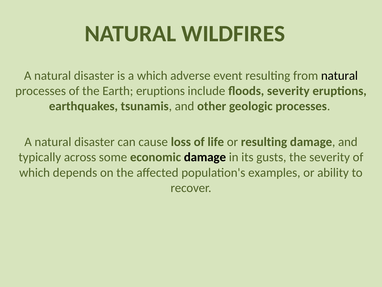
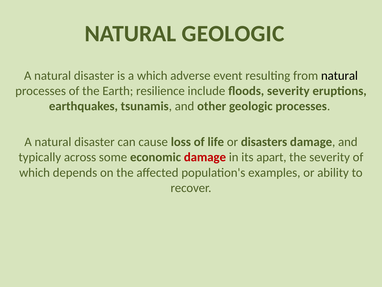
NATURAL WILDFIRES: WILDFIRES -> GEOLOGIC
Earth eruptions: eruptions -> resilience
or resulting: resulting -> disasters
damage at (205, 157) colour: black -> red
gusts: gusts -> apart
